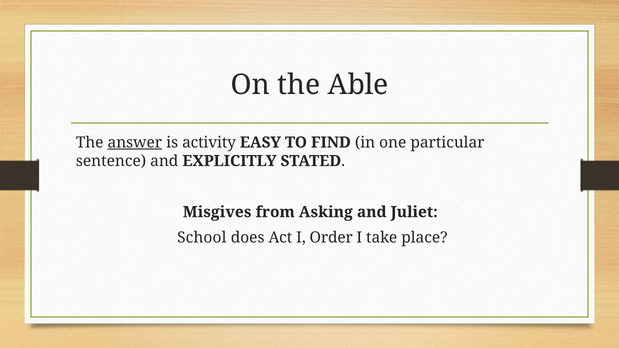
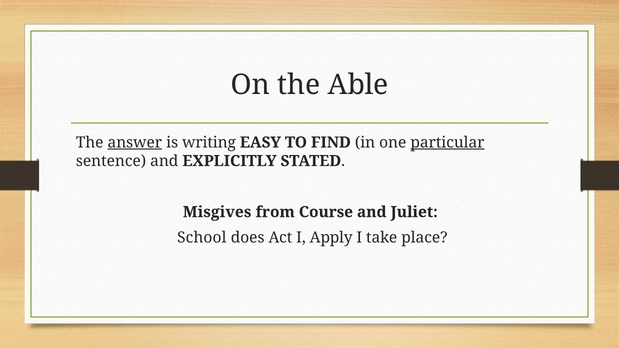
activity: activity -> writing
particular underline: none -> present
Asking: Asking -> Course
Order: Order -> Apply
